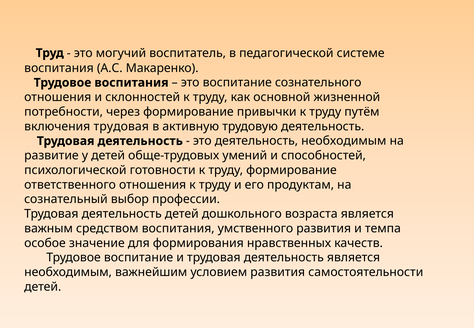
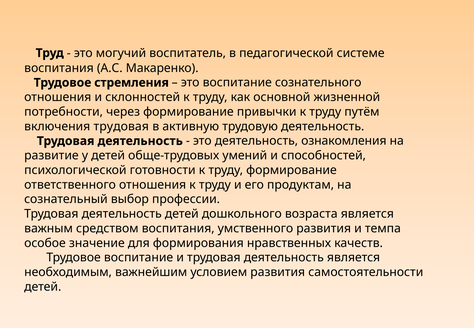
Трудовое воспитания: воспитания -> стремления
деятельность необходимым: необходимым -> ознакомления
